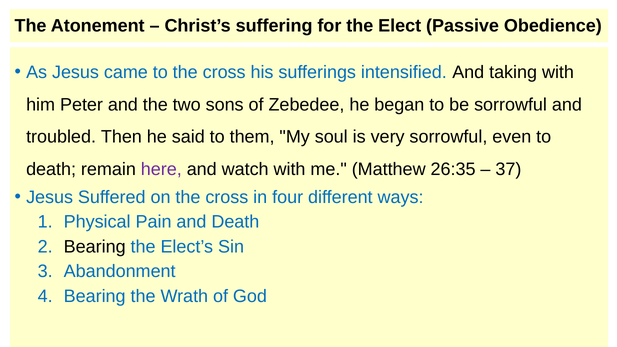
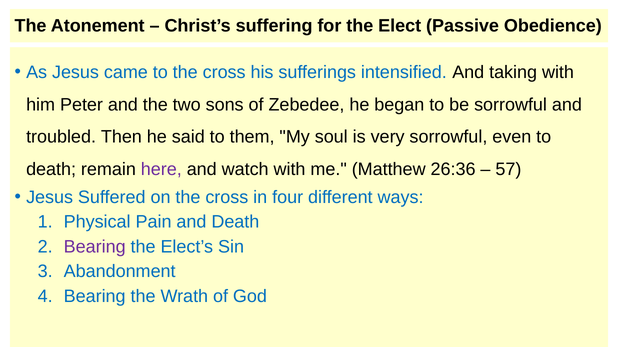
26:35: 26:35 -> 26:36
37: 37 -> 57
Bearing at (95, 247) colour: black -> purple
